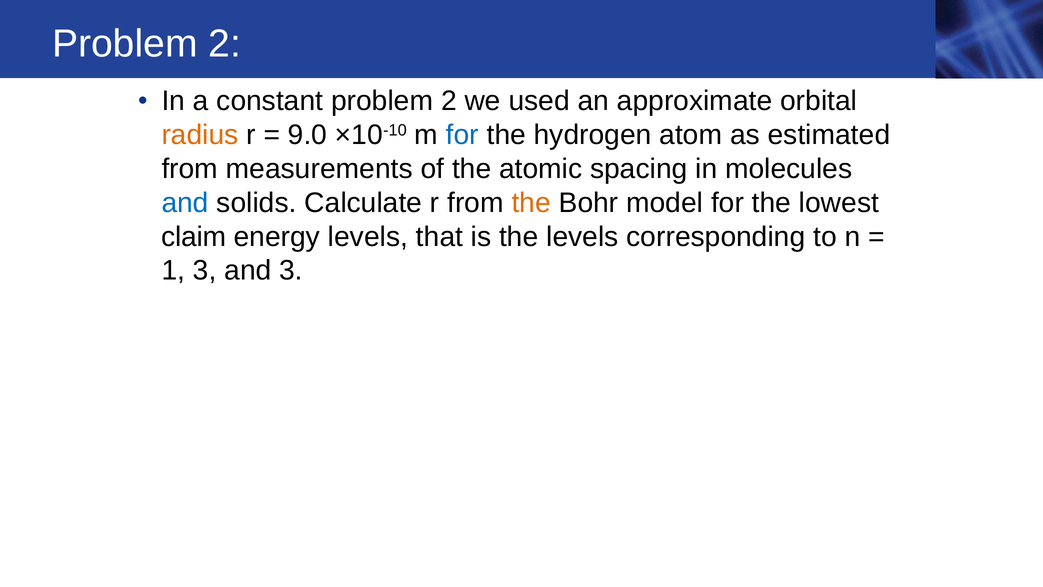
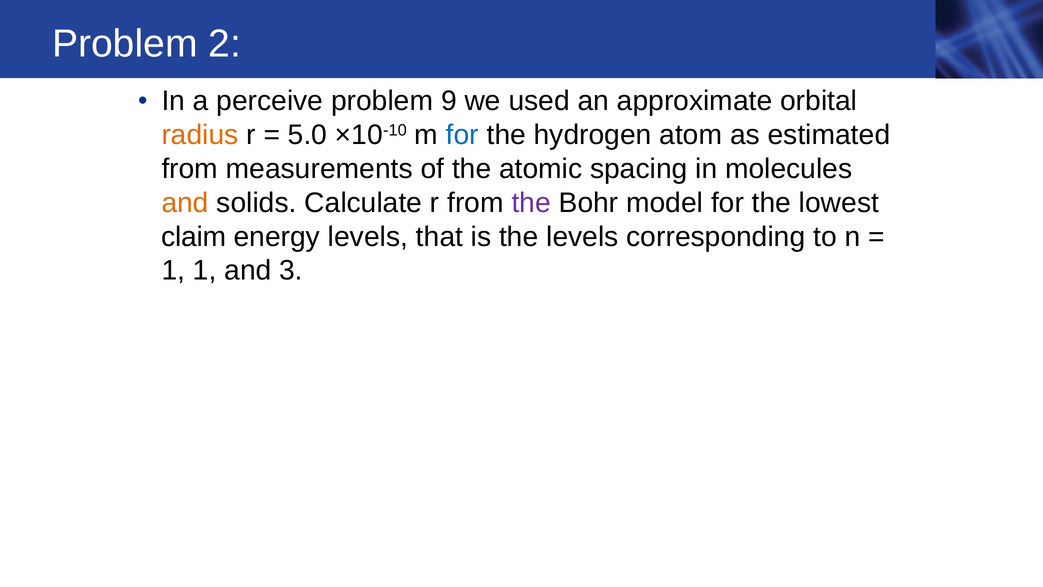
constant: constant -> perceive
2 at (449, 101): 2 -> 9
9.0: 9.0 -> 5.0
and at (185, 203) colour: blue -> orange
the at (531, 203) colour: orange -> purple
1 3: 3 -> 1
